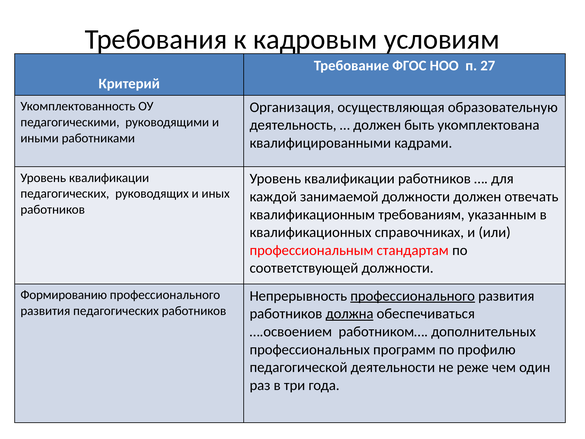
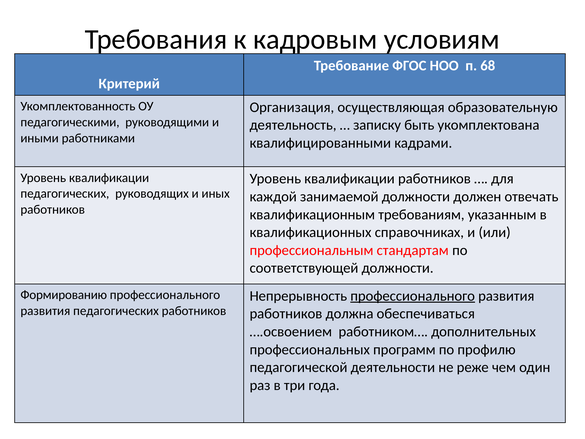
27: 27 -> 68
должен at (377, 125): должен -> записку
должна underline: present -> none
